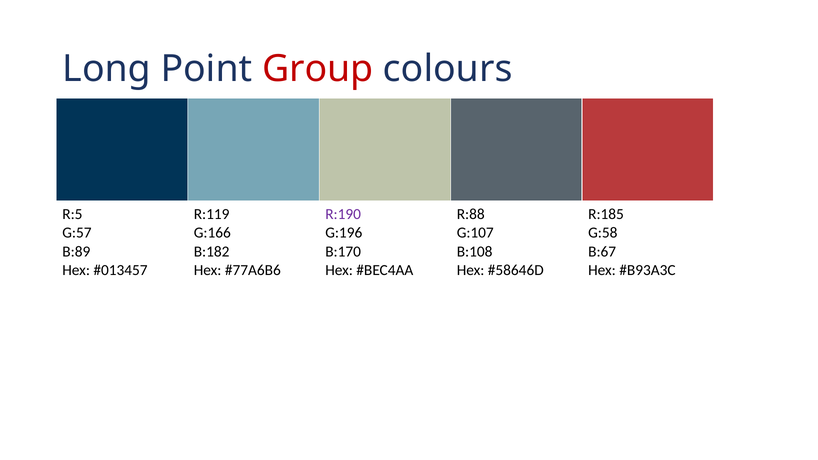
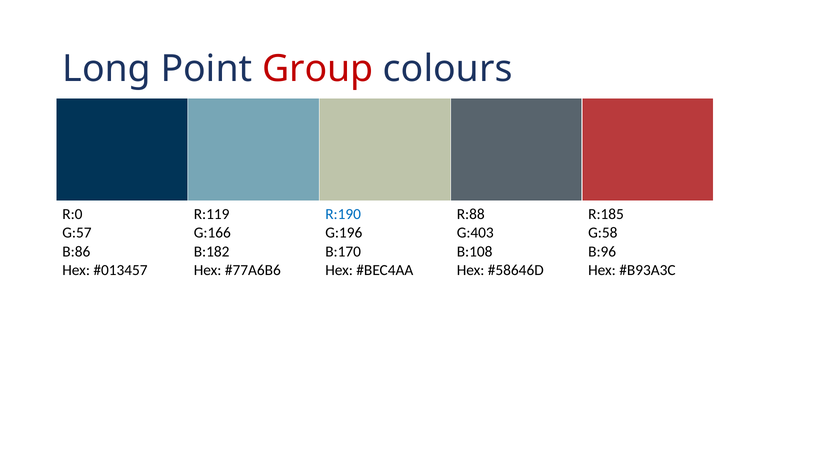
R:5: R:5 -> R:0
R:190 colour: purple -> blue
G:107: G:107 -> G:403
B:89: B:89 -> B:86
B:67: B:67 -> B:96
